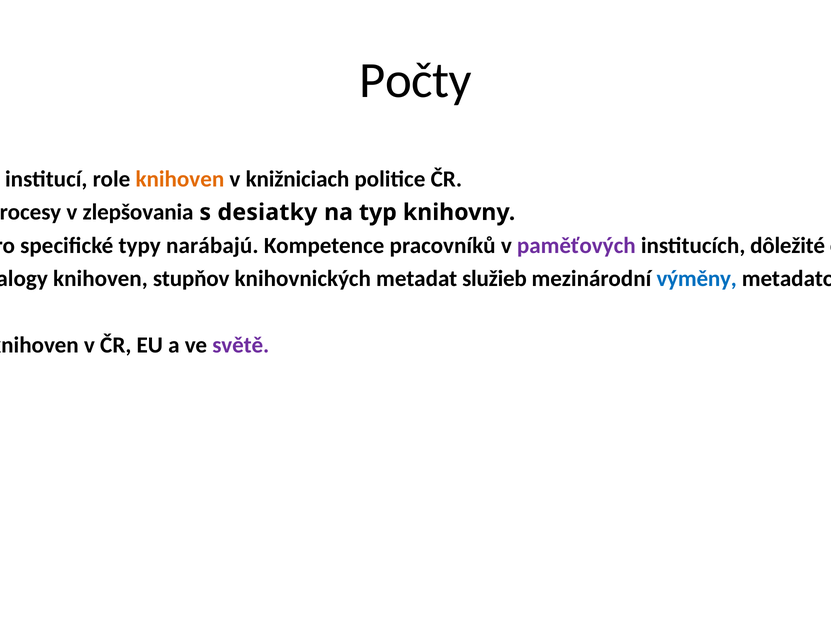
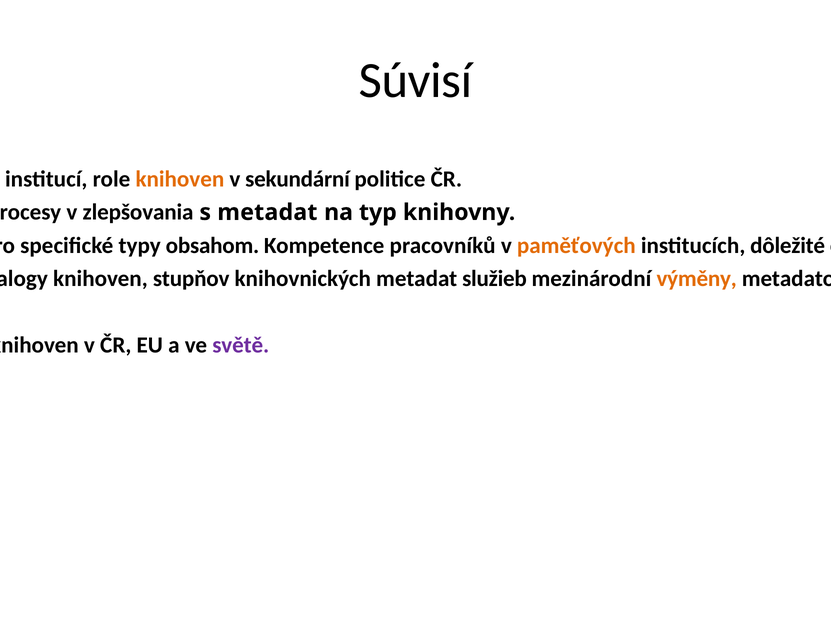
Počty: Počty -> Súvisí
v knižniciach: knižniciach -> sekundární
s desiatky: desiatky -> metadat
narábajú: narábajú -> obsahom
paměťových at (576, 246) colour: purple -> orange
výměny colour: blue -> orange
